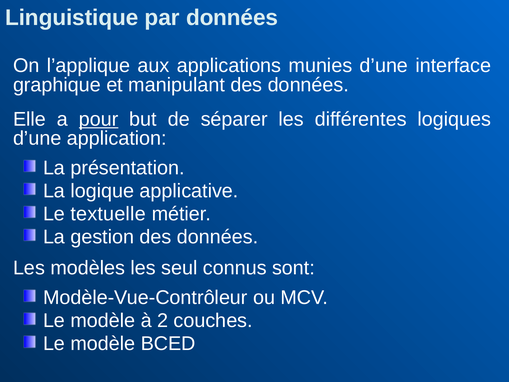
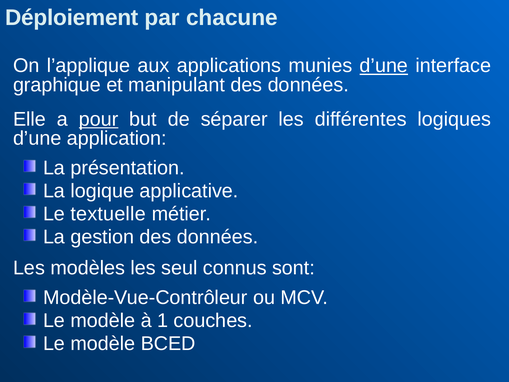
Linguistique: Linguistique -> Déploiement
par données: données -> chacune
d’une at (384, 66) underline: none -> present
2: 2 -> 1
